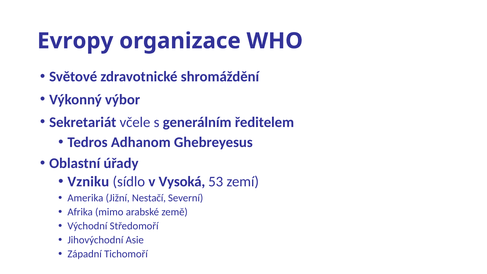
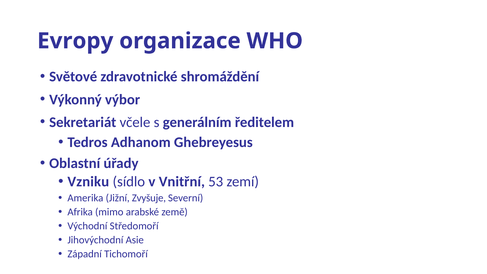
Vysoká: Vysoká -> Vnitřní
Nestačí: Nestačí -> Zvyšuje
